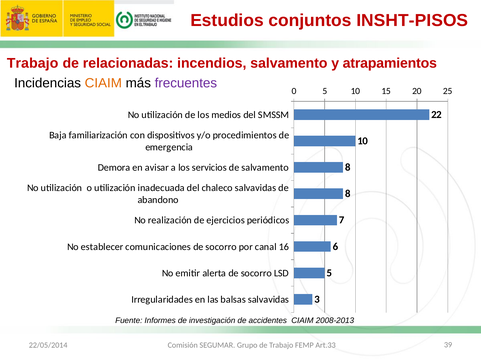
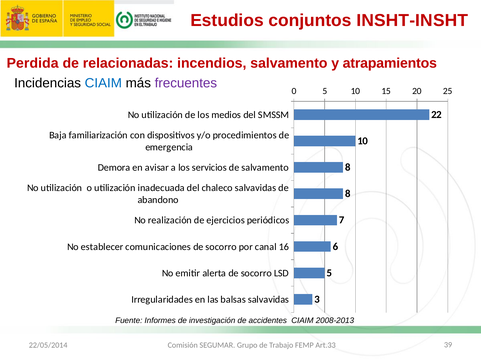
INSHT-PISOS: INSHT-PISOS -> INSHT-INSHT
Trabajo at (33, 63): Trabajo -> Perdida
CIAIM at (103, 83) colour: orange -> blue
